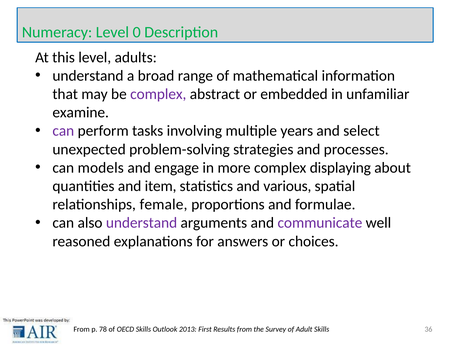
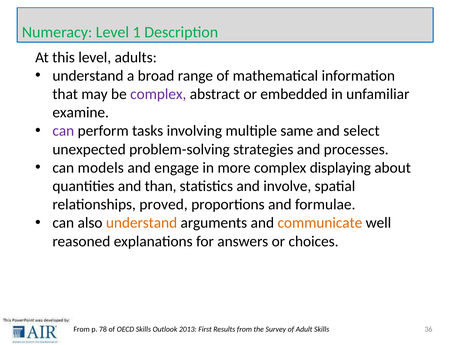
0: 0 -> 1
years: years -> same
item: item -> than
various: various -> involve
female: female -> proved
understand at (142, 223) colour: purple -> orange
communicate colour: purple -> orange
